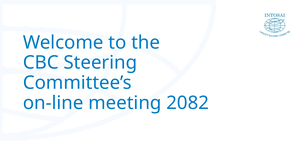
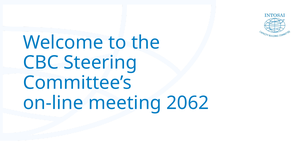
2082: 2082 -> 2062
